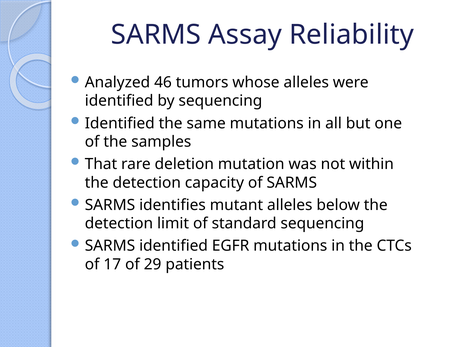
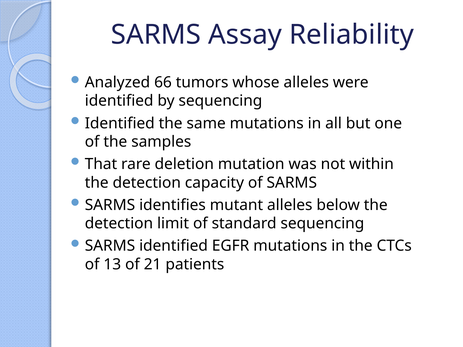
46: 46 -> 66
17: 17 -> 13
29: 29 -> 21
